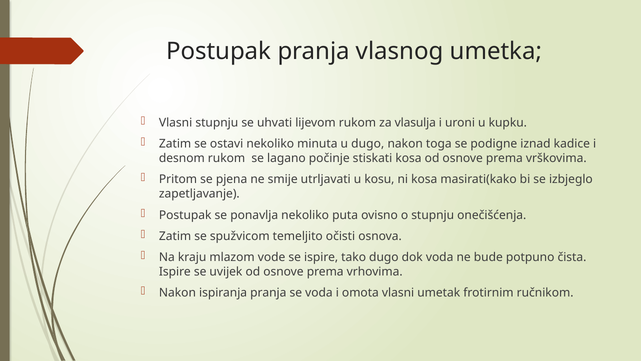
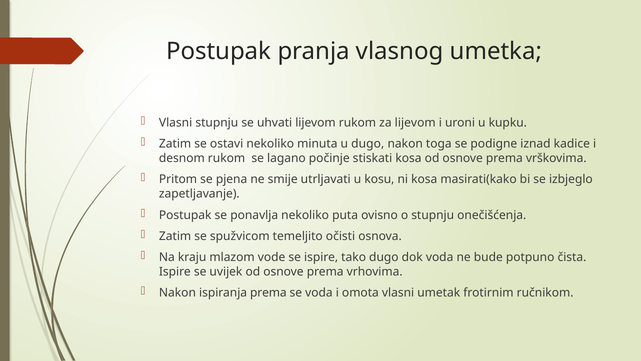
za vlasulja: vlasulja -> lijevom
ispiranja pranja: pranja -> prema
